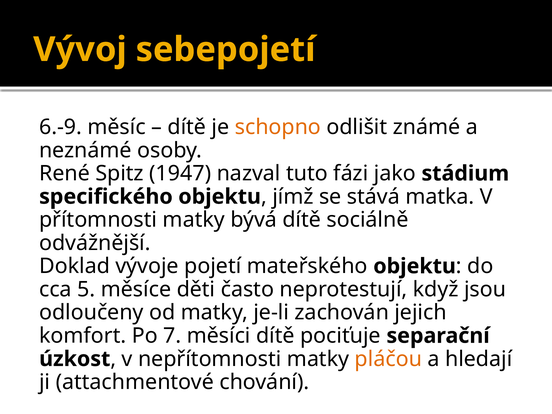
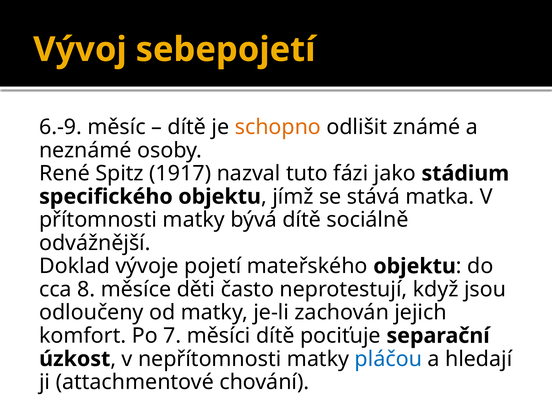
1947: 1947 -> 1917
5: 5 -> 8
pláčou colour: orange -> blue
